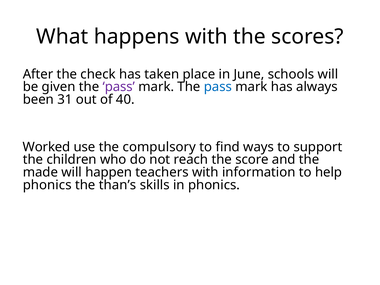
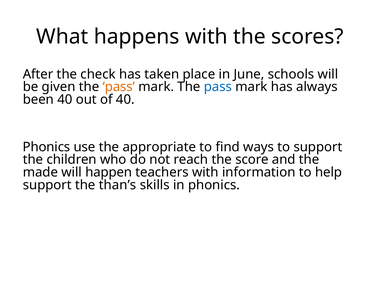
pass at (119, 87) colour: purple -> orange
been 31: 31 -> 40
Worked at (47, 147): Worked -> Phonics
compulsory: compulsory -> appropriate
phonics at (47, 185): phonics -> support
